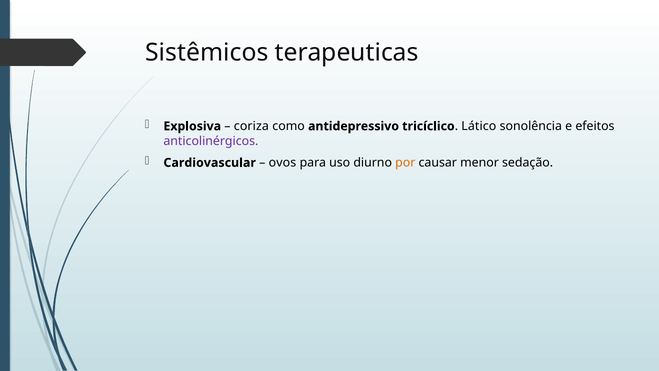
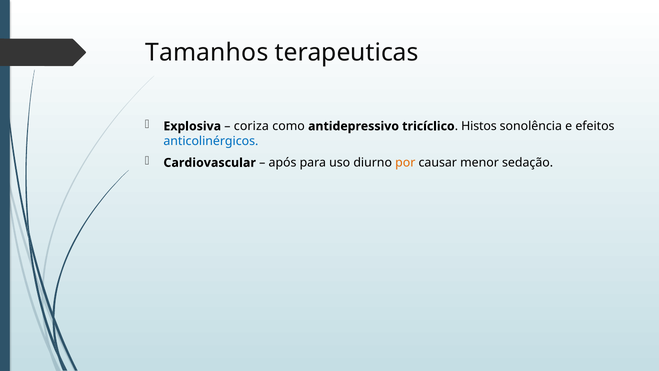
Sistêmicos: Sistêmicos -> Tamanhos
Lático: Lático -> Histos
anticolinérgicos colour: purple -> blue
ovos: ovos -> após
